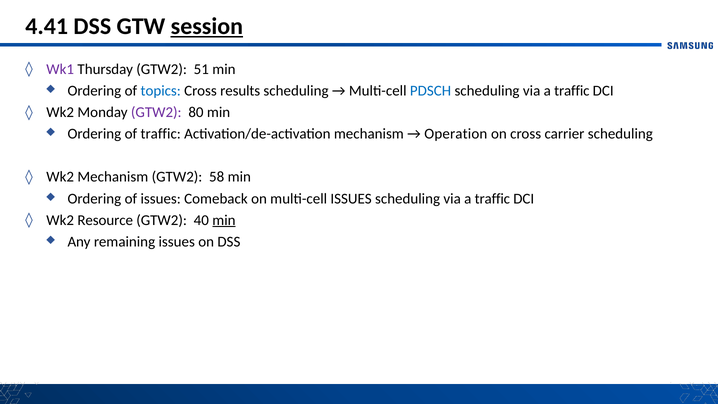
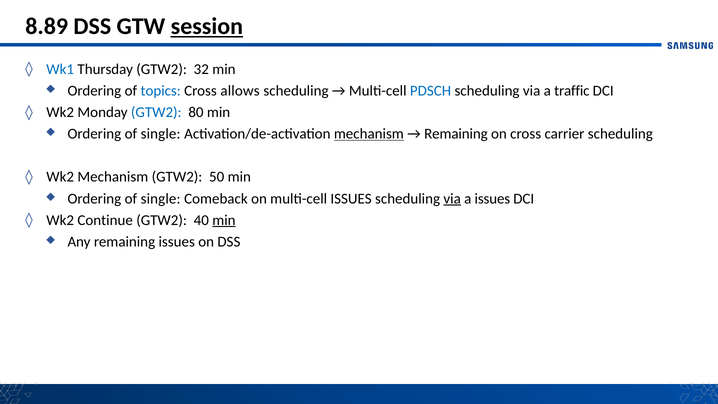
4.41: 4.41 -> 8.89
Wk1 colour: purple -> blue
51: 51 -> 32
results: results -> allows
GTW2 at (156, 112) colour: purple -> blue
traffic at (161, 134): traffic -> single
mechanism at (369, 134) underline: none -> present
Operation at (456, 134): Operation -> Remaining
58: 58 -> 50
issues at (161, 199): issues -> single
via at (452, 199) underline: none -> present
traffic at (492, 199): traffic -> issues
Resource: Resource -> Continue
